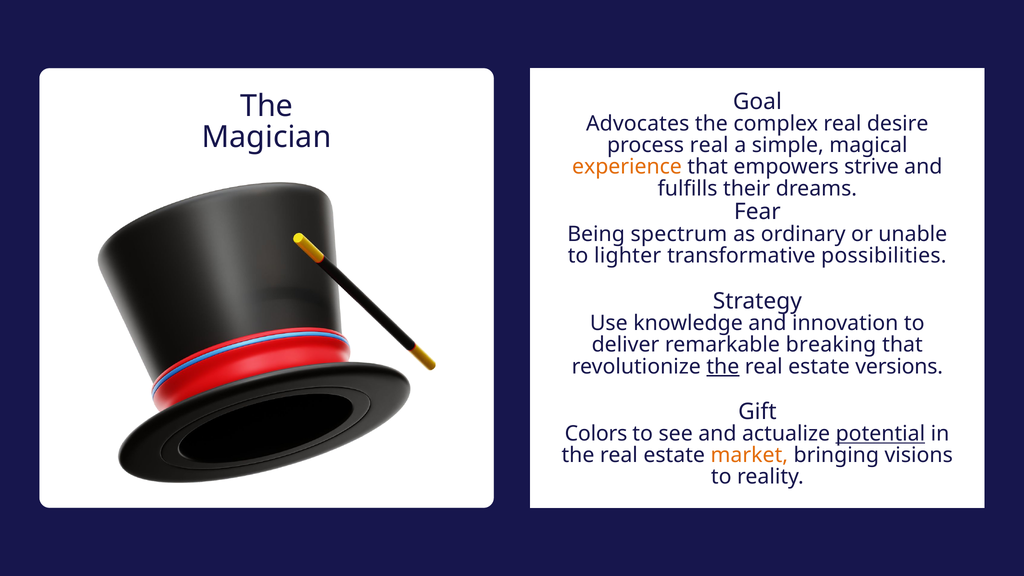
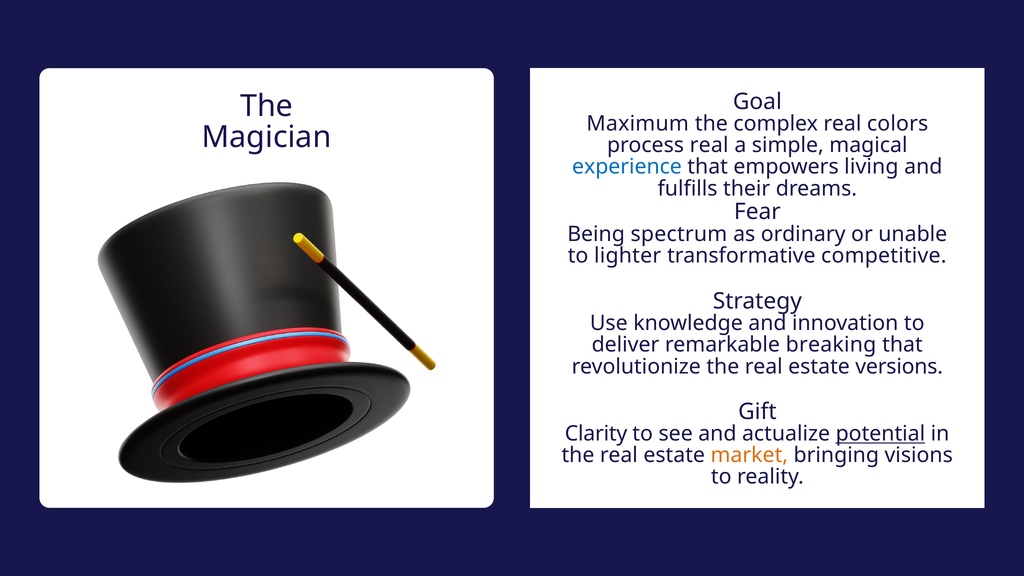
Advocates: Advocates -> Maximum
desire: desire -> colors
experience colour: orange -> blue
strive: strive -> living
possibilities: possibilities -> competitive
the at (723, 367) underline: present -> none
Colors: Colors -> Clarity
